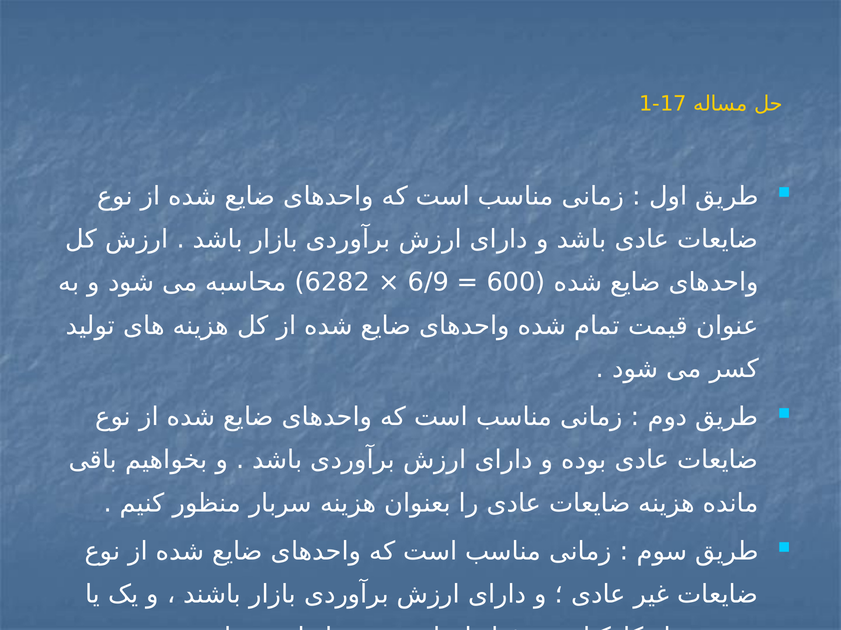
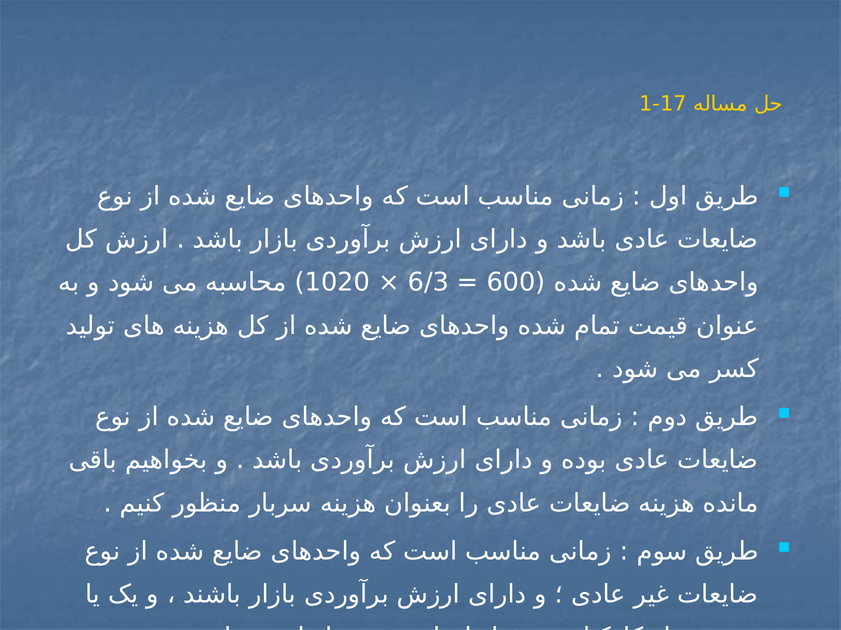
6282: 6282 -> 1020
6/9: 6/9 -> 6/3
